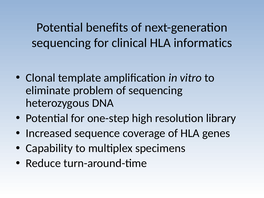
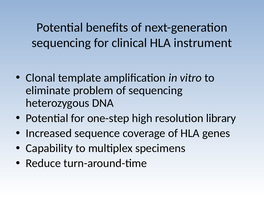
informatics: informatics -> instrument
